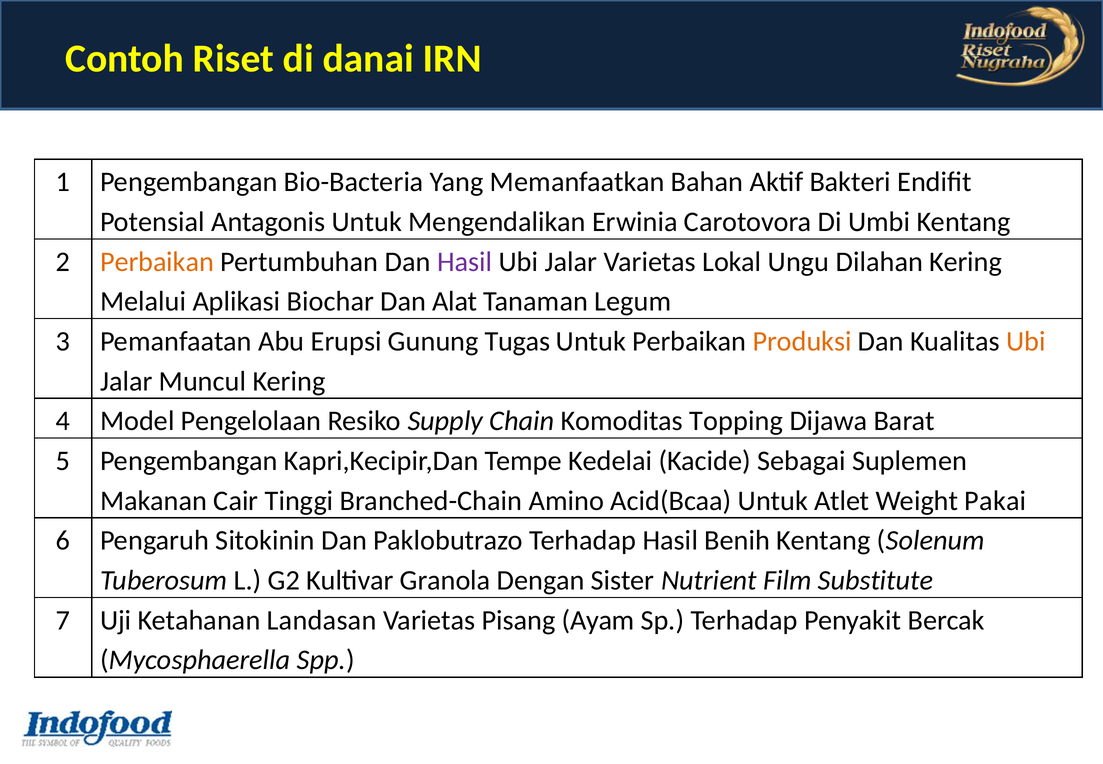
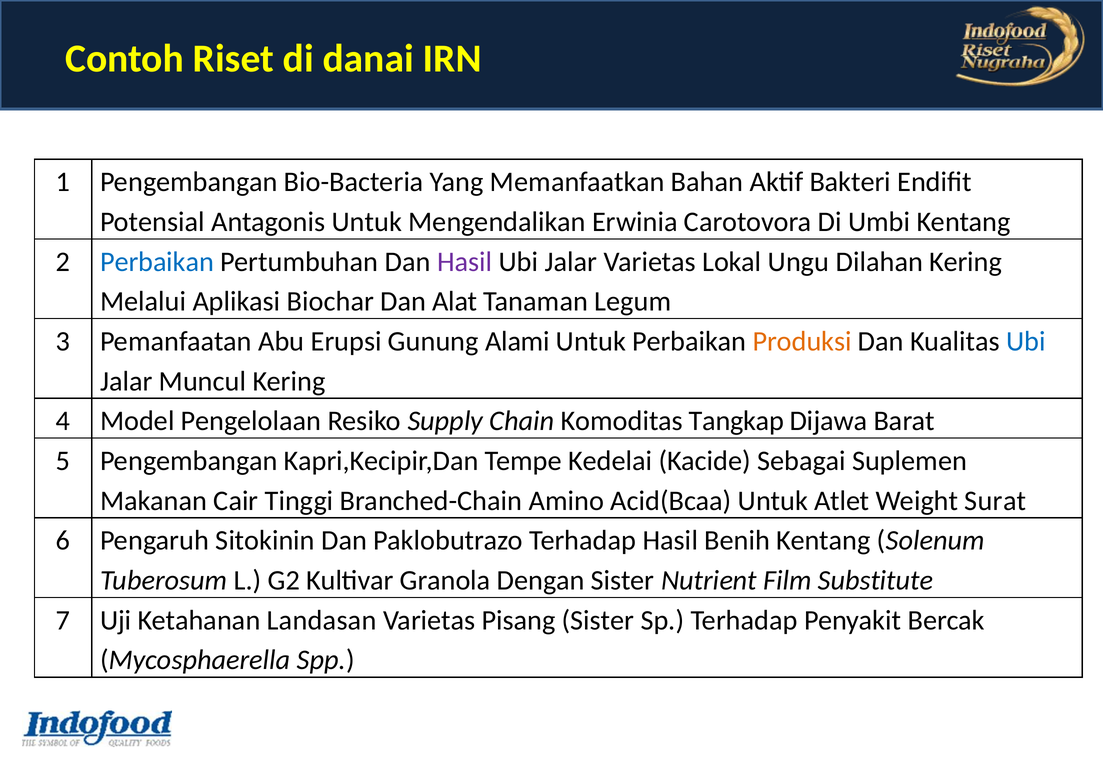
Perbaikan at (157, 262) colour: orange -> blue
Tugas: Tugas -> Alami
Ubi at (1026, 341) colour: orange -> blue
Topping: Topping -> Tangkap
Pakai: Pakai -> Surat
Pisang Ayam: Ayam -> Sister
